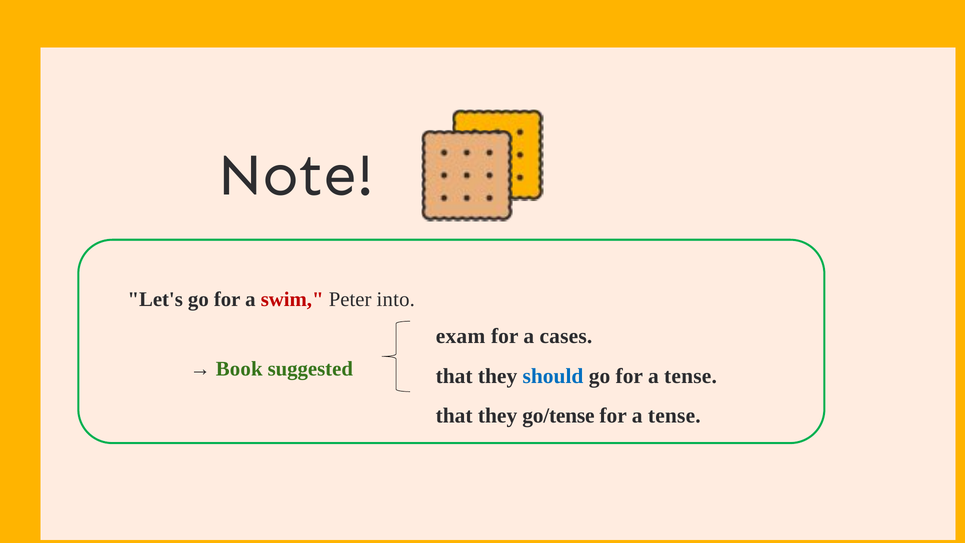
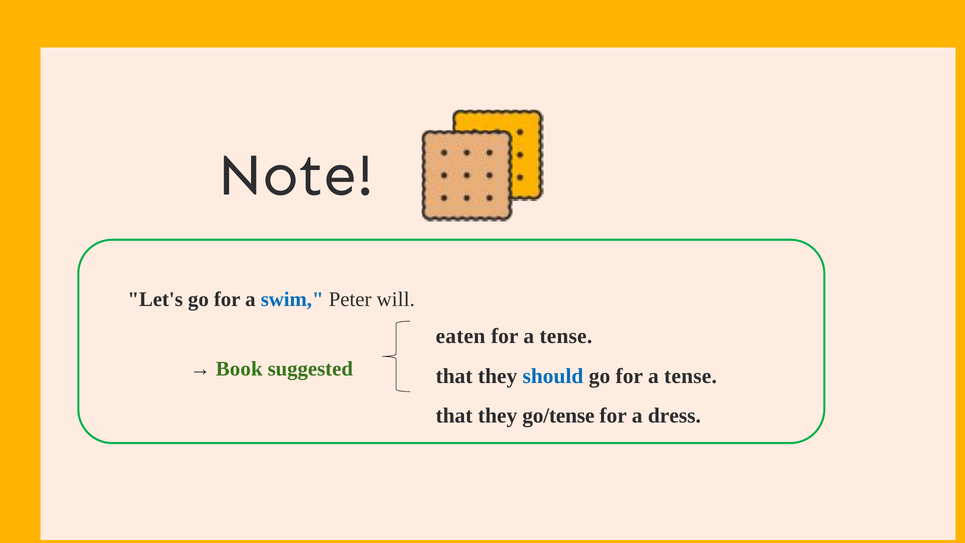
swim colour: red -> blue
into: into -> will
exam: exam -> eaten
cases at (566, 336): cases -> tense
tense at (674, 416): tense -> dress
